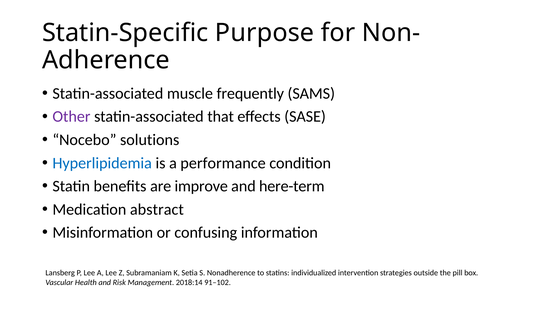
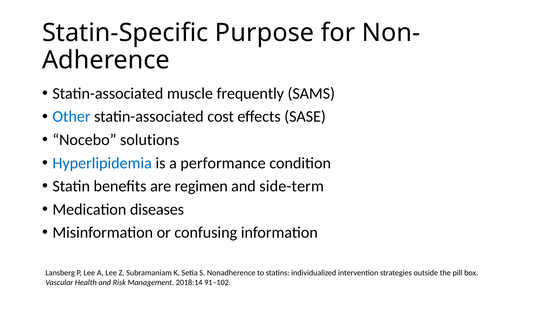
Other colour: purple -> blue
that: that -> cost
improve: improve -> regimen
here-term: here-term -> side-term
abstract: abstract -> diseases
